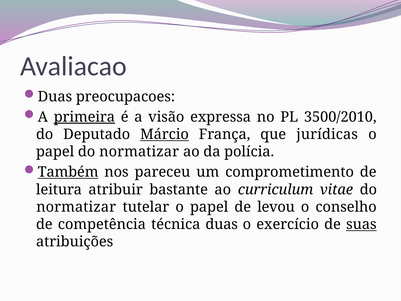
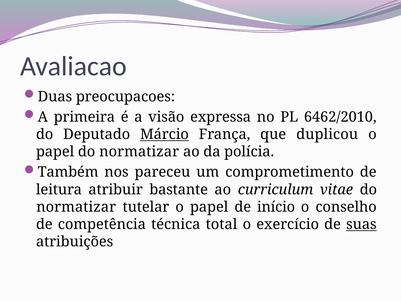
primeira underline: present -> none
3500/2010: 3500/2010 -> 6462/2010
jurídicas: jurídicas -> duplicou
Também underline: present -> none
levou: levou -> início
técnica duas: duas -> total
